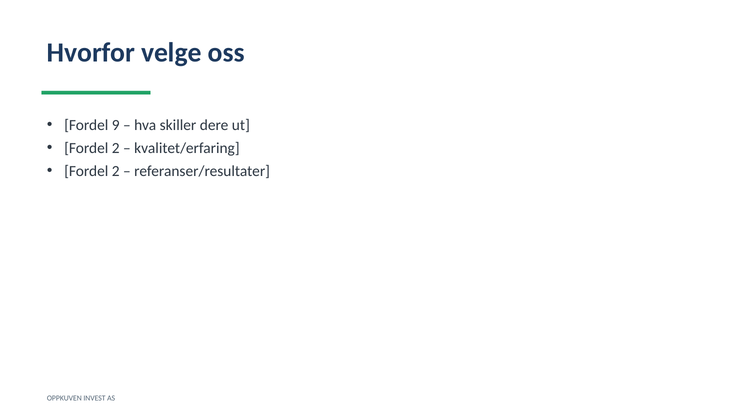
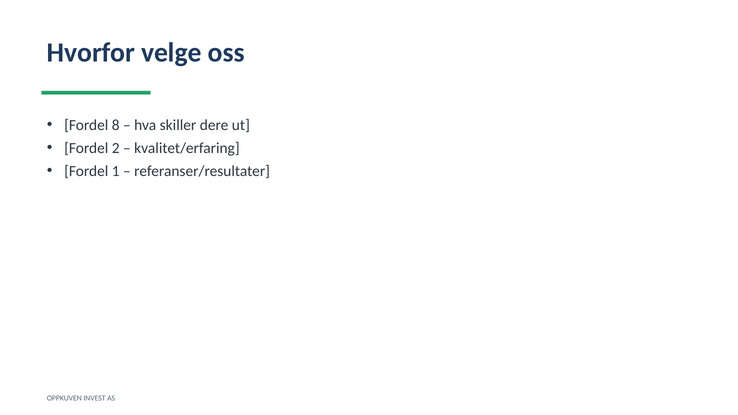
9: 9 -> 8
2 at (116, 171): 2 -> 1
